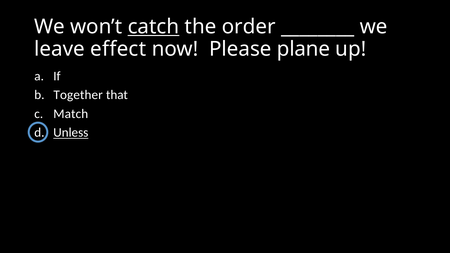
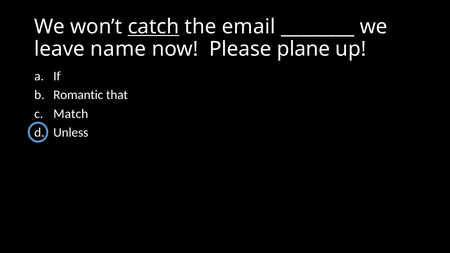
order: order -> email
effect: effect -> name
Together: Together -> Romantic
Unless underline: present -> none
